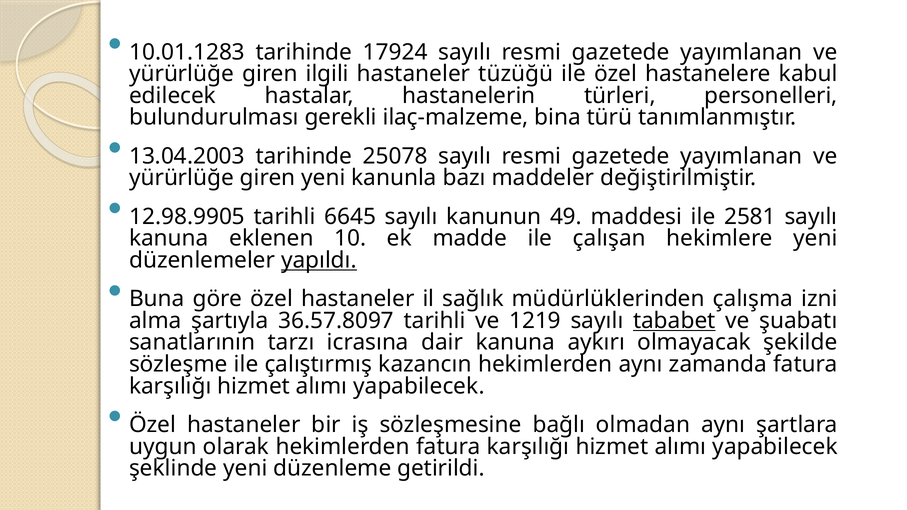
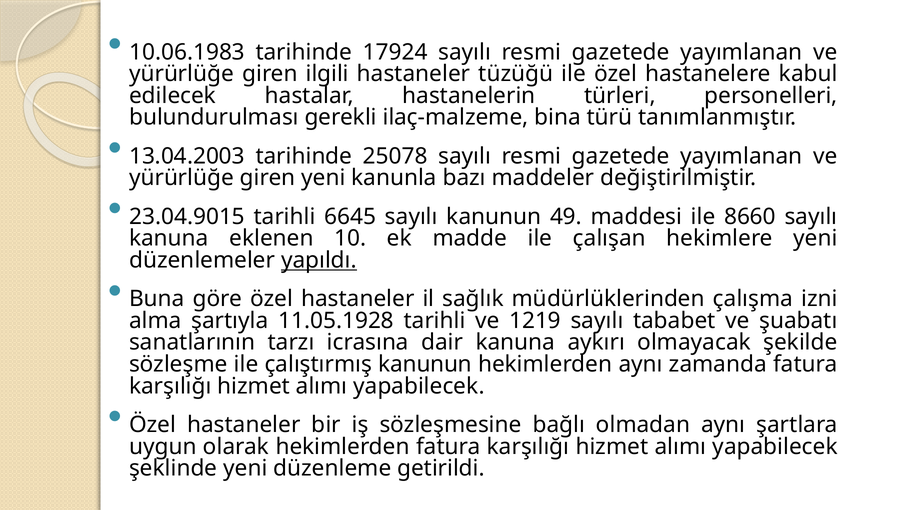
10.01.1283: 10.01.1283 -> 10.06.1983
12.98.9905: 12.98.9905 -> 23.04.9015
2581: 2581 -> 8660
36.57.8097: 36.57.8097 -> 11.05.1928
tababet underline: present -> none
çalıştırmış kazancın: kazancın -> kanunun
